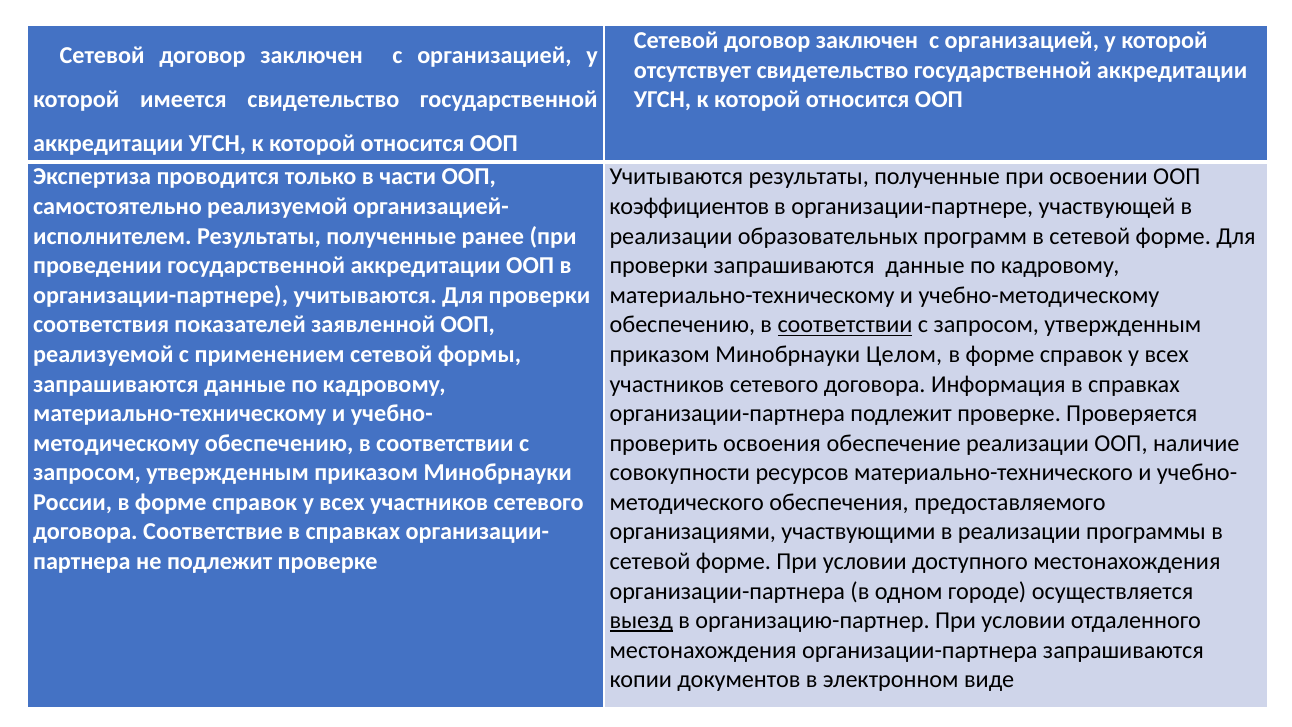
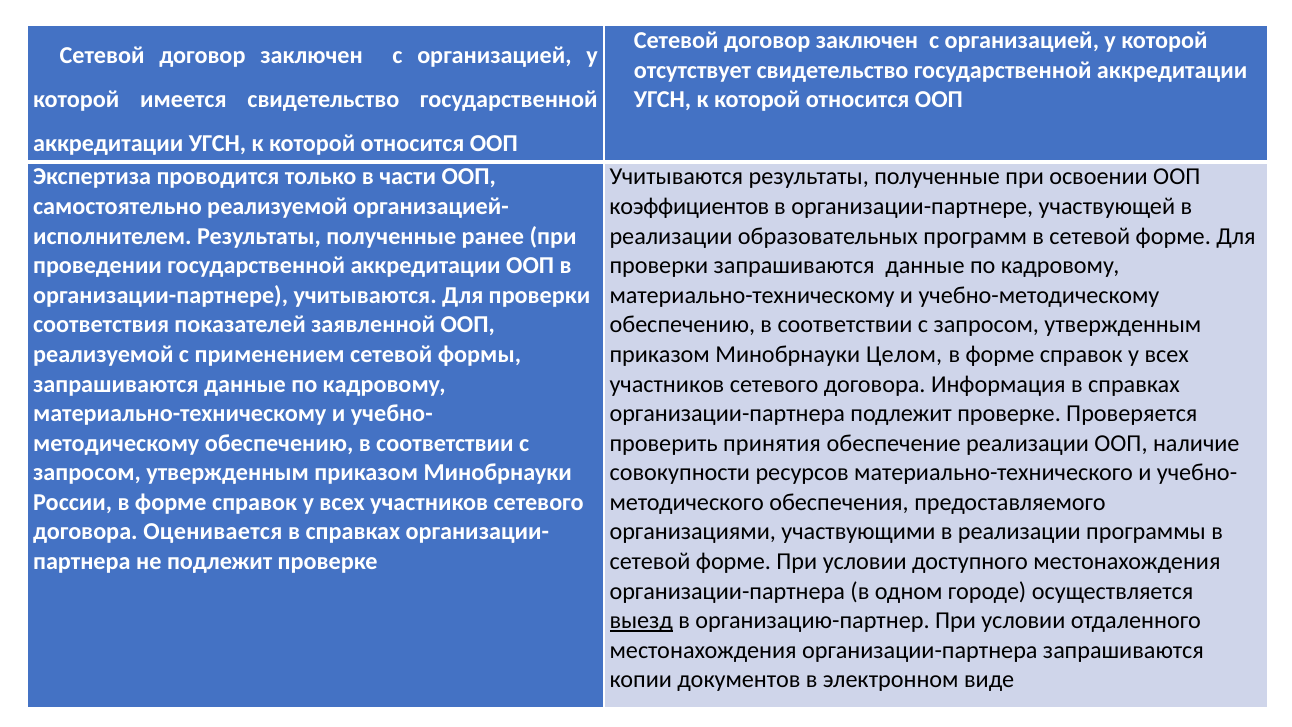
соответствии at (845, 325) underline: present -> none
освоения: освоения -> принятия
Соответствие: Соответствие -> Оценивается
